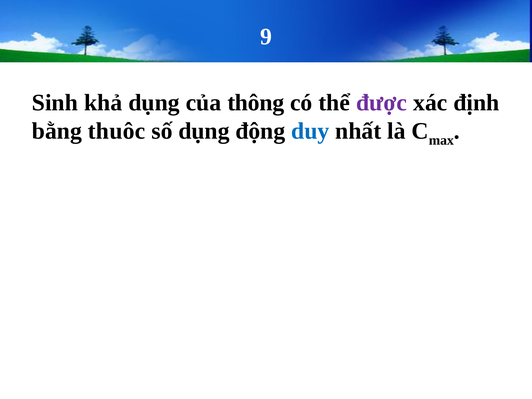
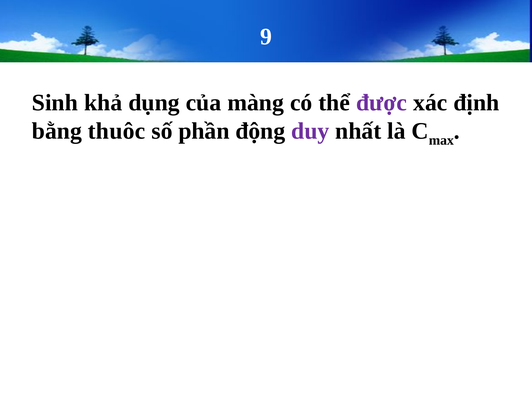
thông: thông -> màng
số dụng: dụng -> phần
duy colour: blue -> purple
